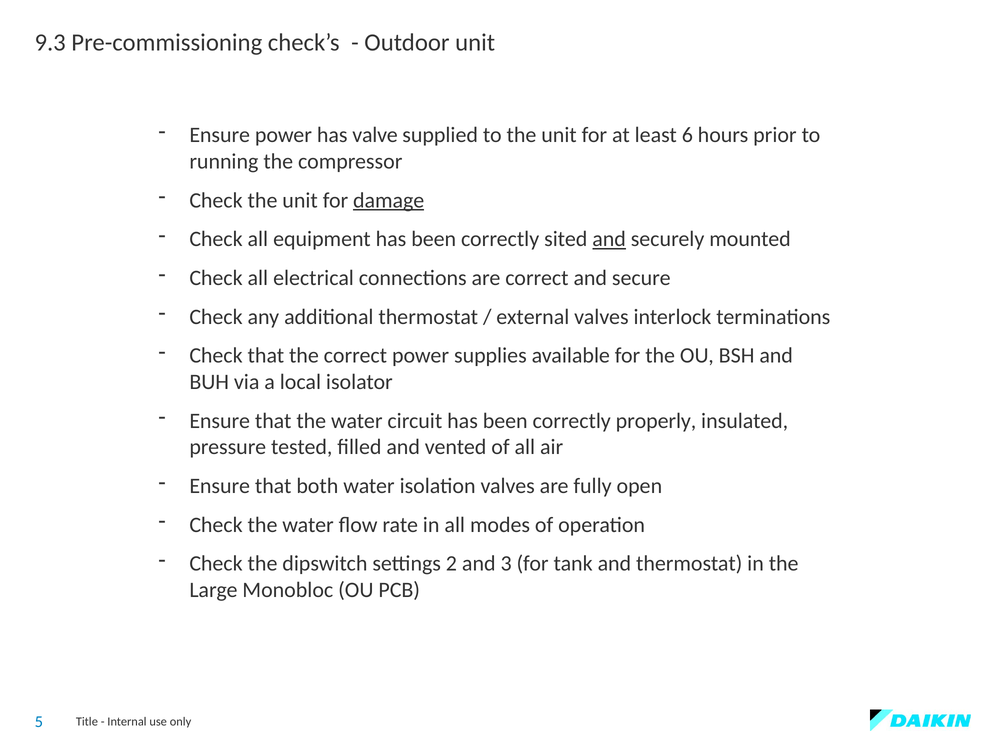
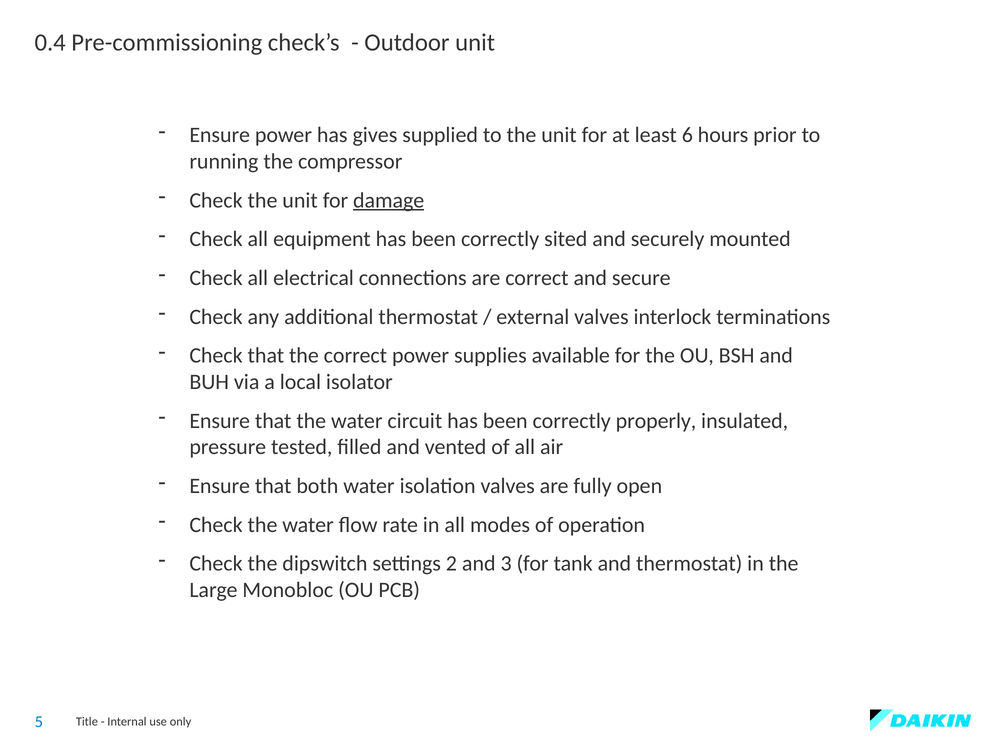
9.3: 9.3 -> 0.4
valve: valve -> gives
and at (609, 239) underline: present -> none
